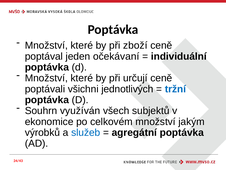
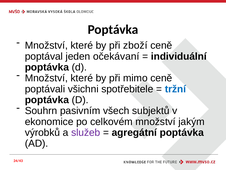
určují: určují -> mimo
jednotlivých: jednotlivých -> spotřebitele
využíván: využíván -> pasivním
služeb colour: blue -> purple
